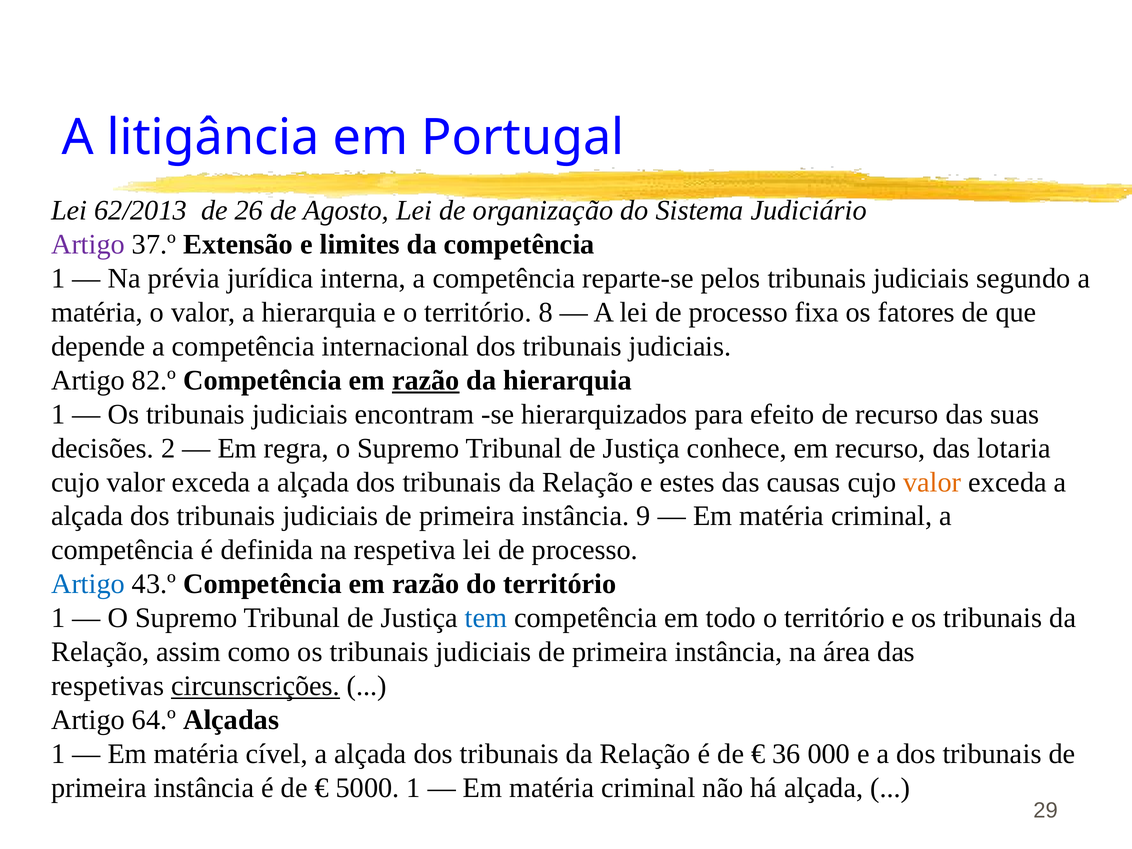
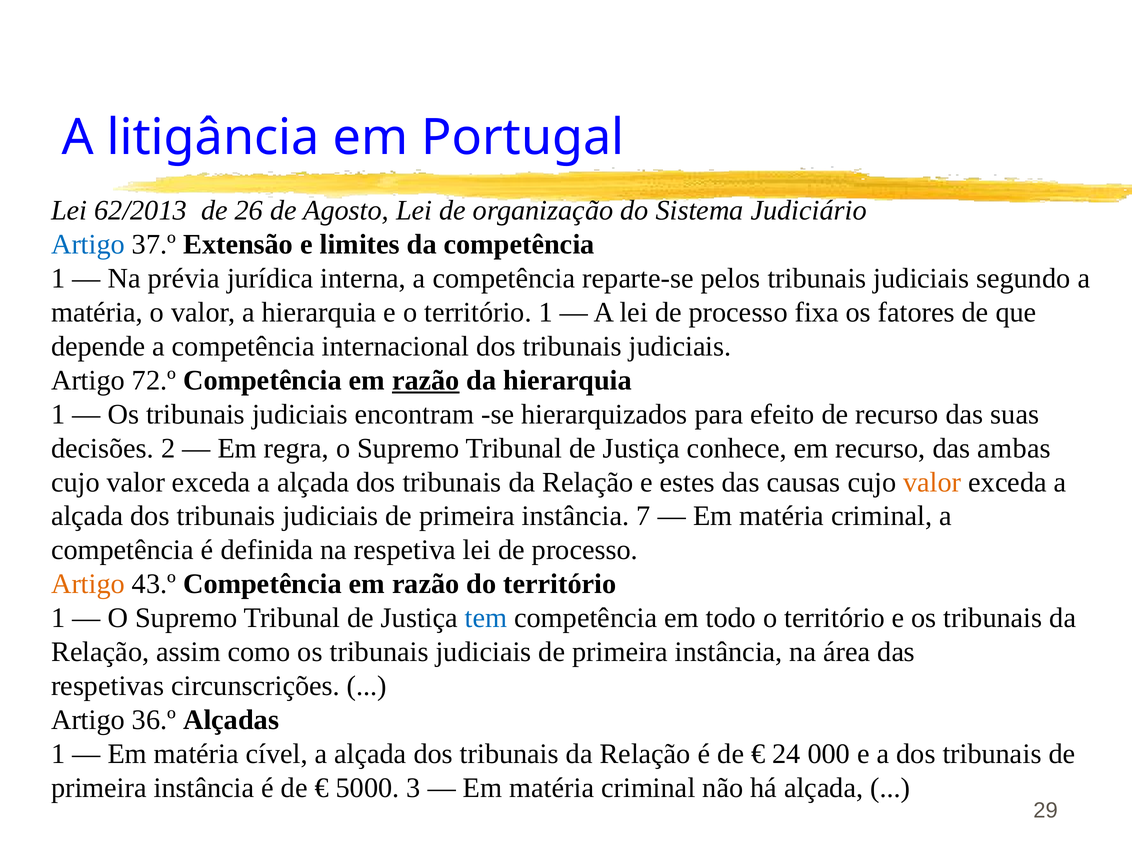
Artigo at (88, 244) colour: purple -> blue
o território 8: 8 -> 1
82.º: 82.º -> 72.º
lotaria: lotaria -> ambas
9: 9 -> 7
Artigo at (88, 584) colour: blue -> orange
circunscrições underline: present -> none
64.º: 64.º -> 36.º
36: 36 -> 24
5000 1: 1 -> 3
